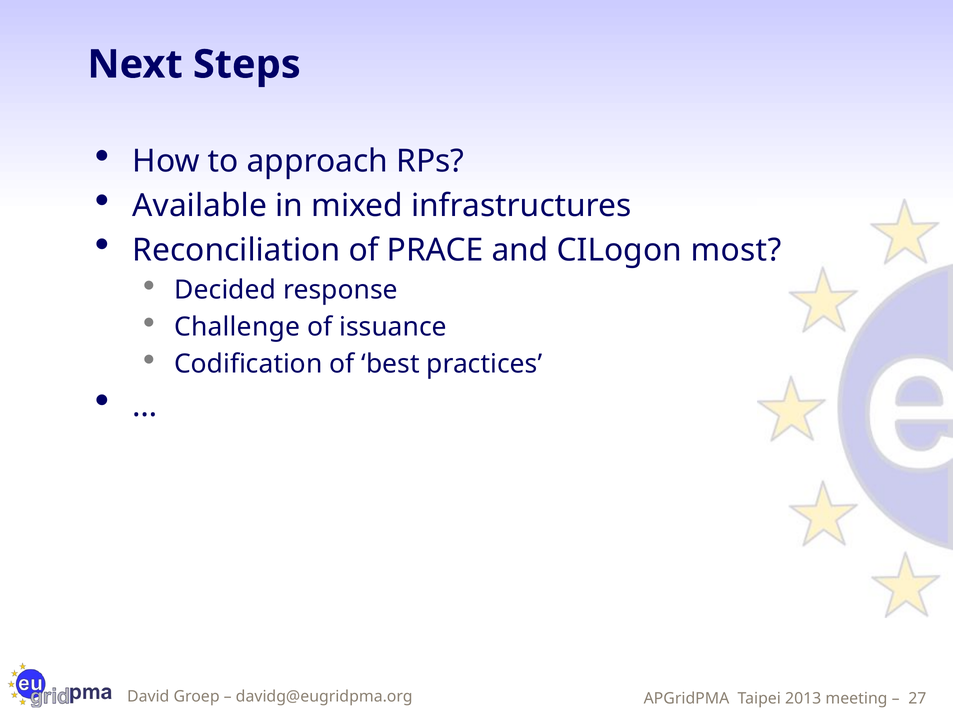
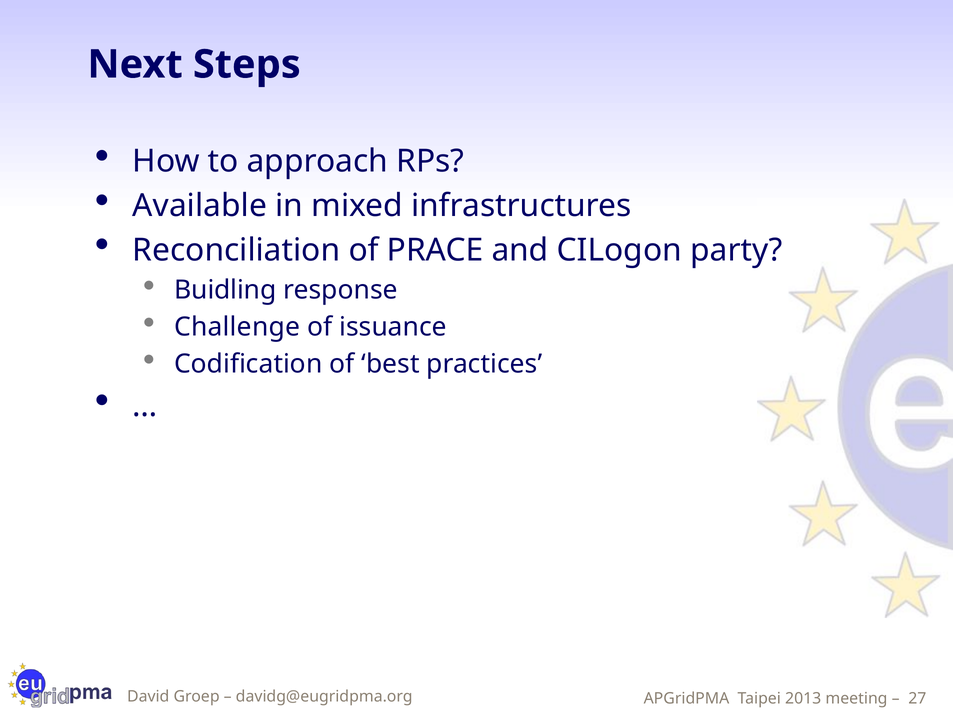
most: most -> party
Decided: Decided -> Buidling
